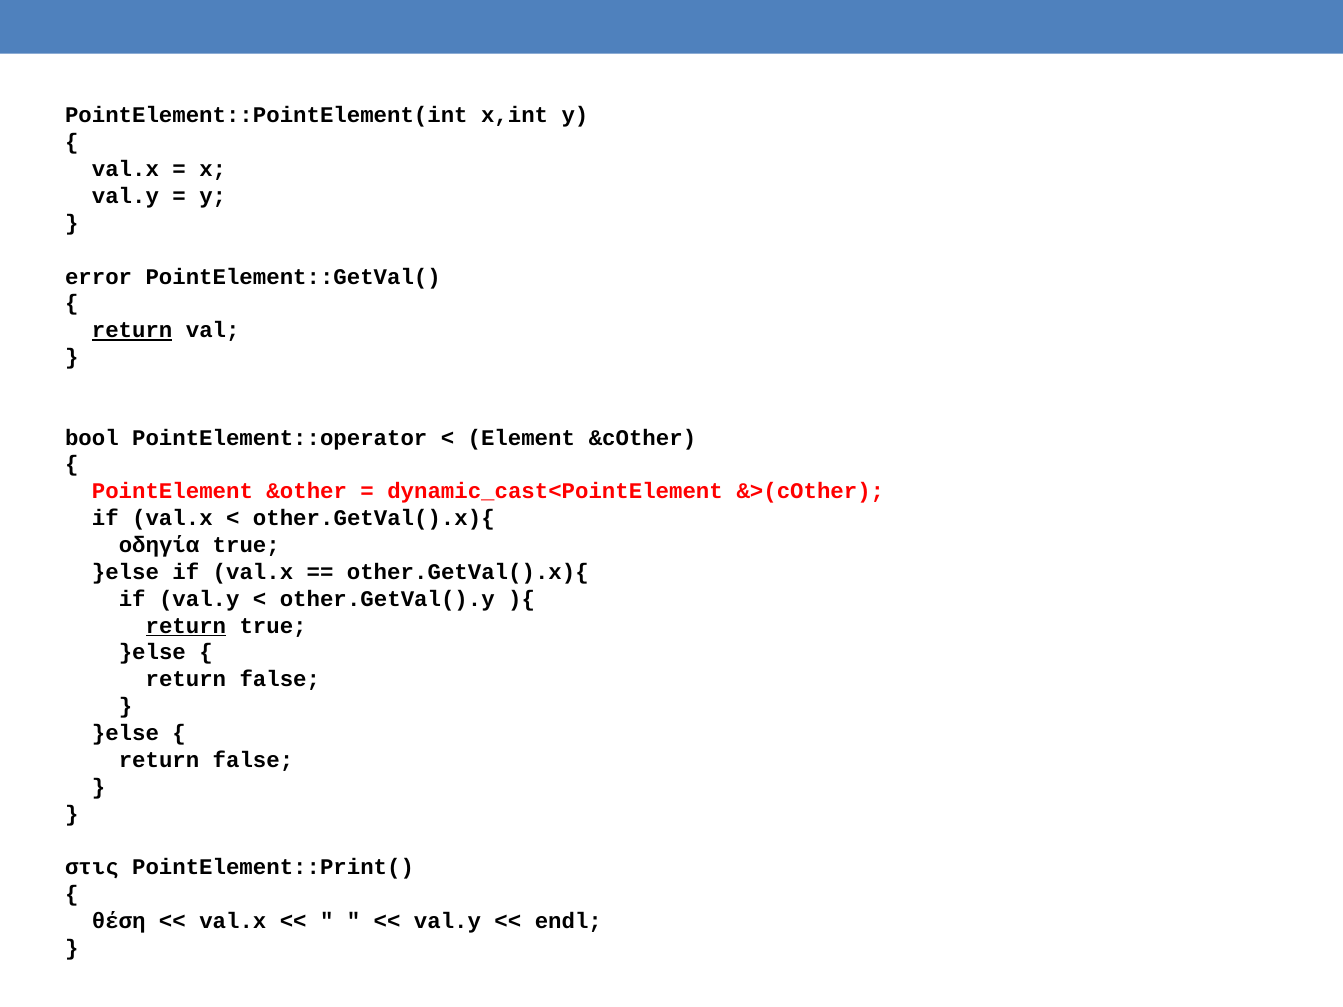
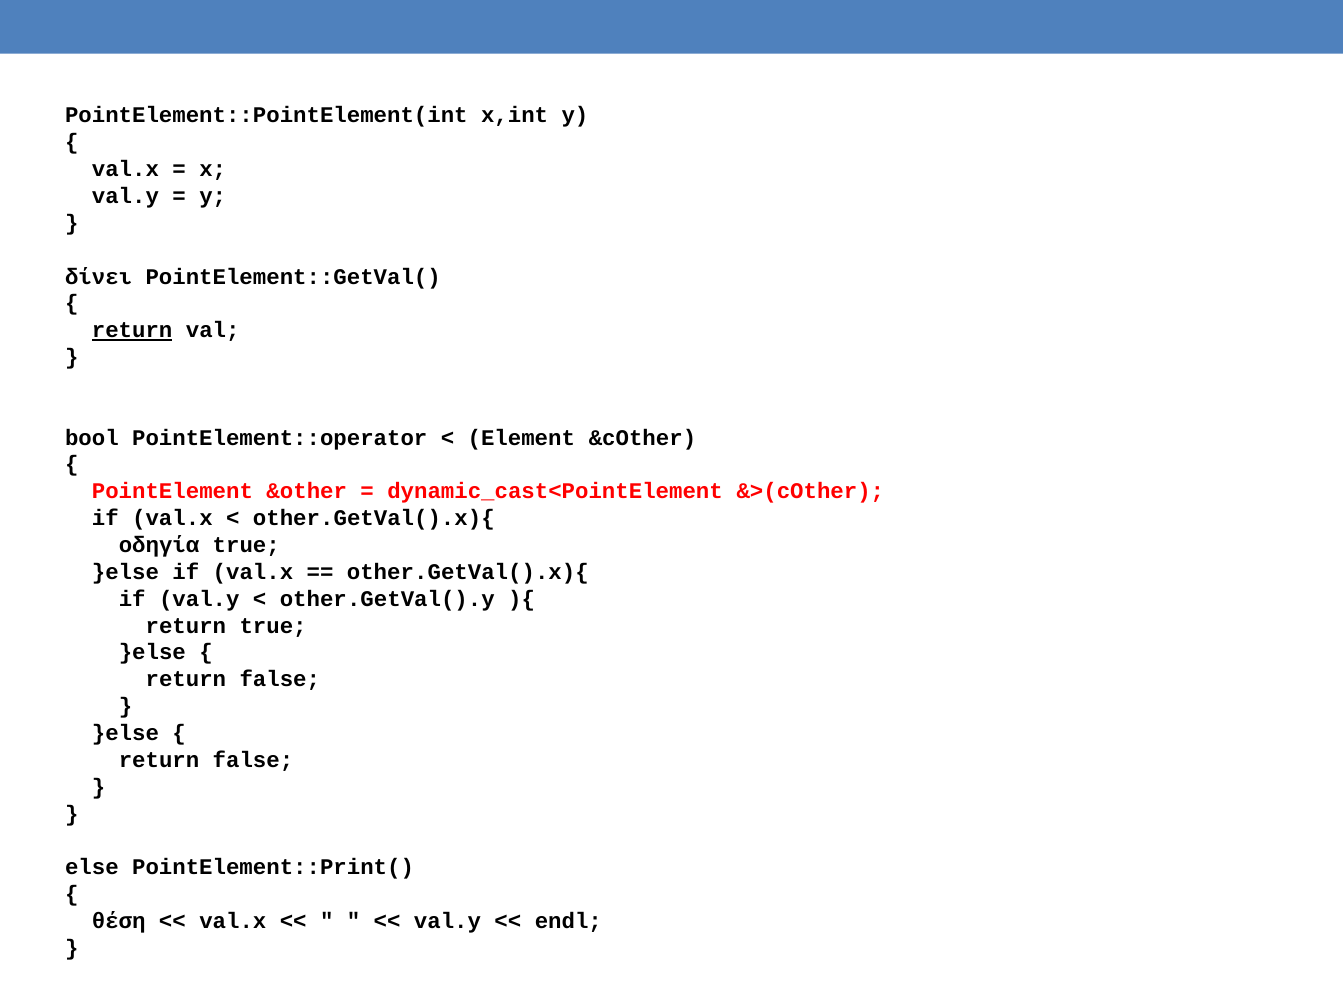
error: error -> δίνει
return at (186, 626) underline: present -> none
στις: στις -> else
